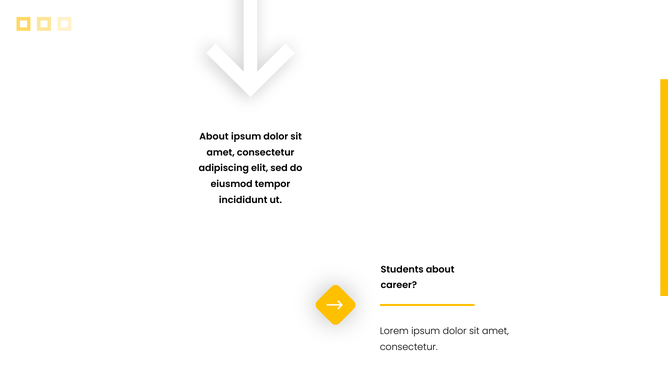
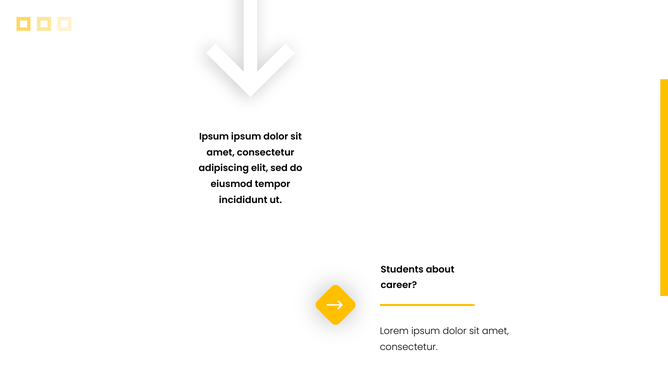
About at (214, 137): About -> Ipsum
